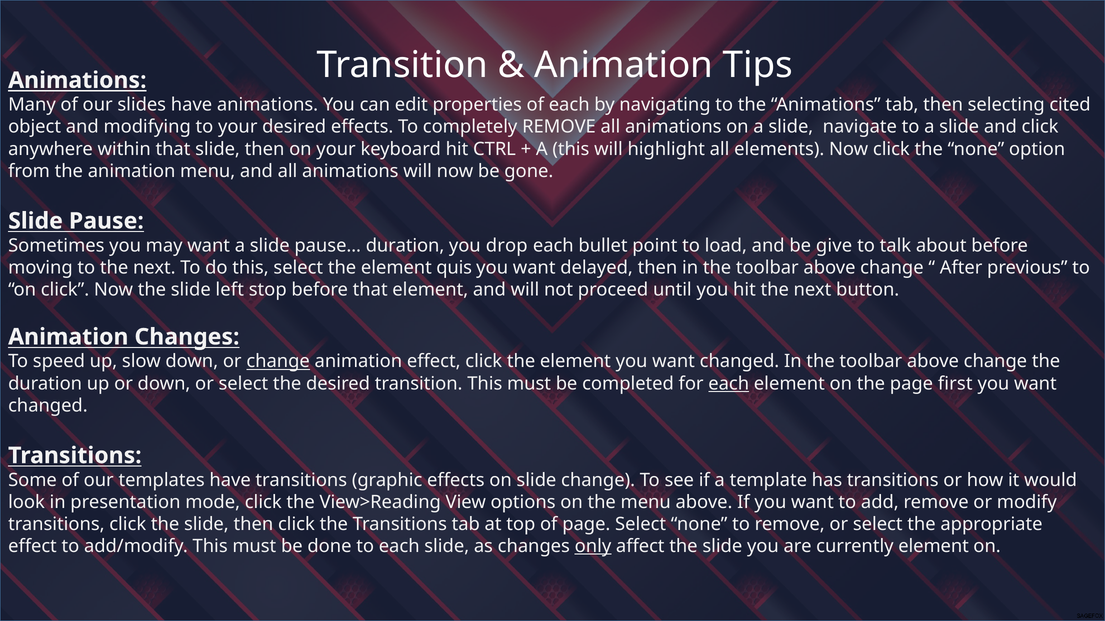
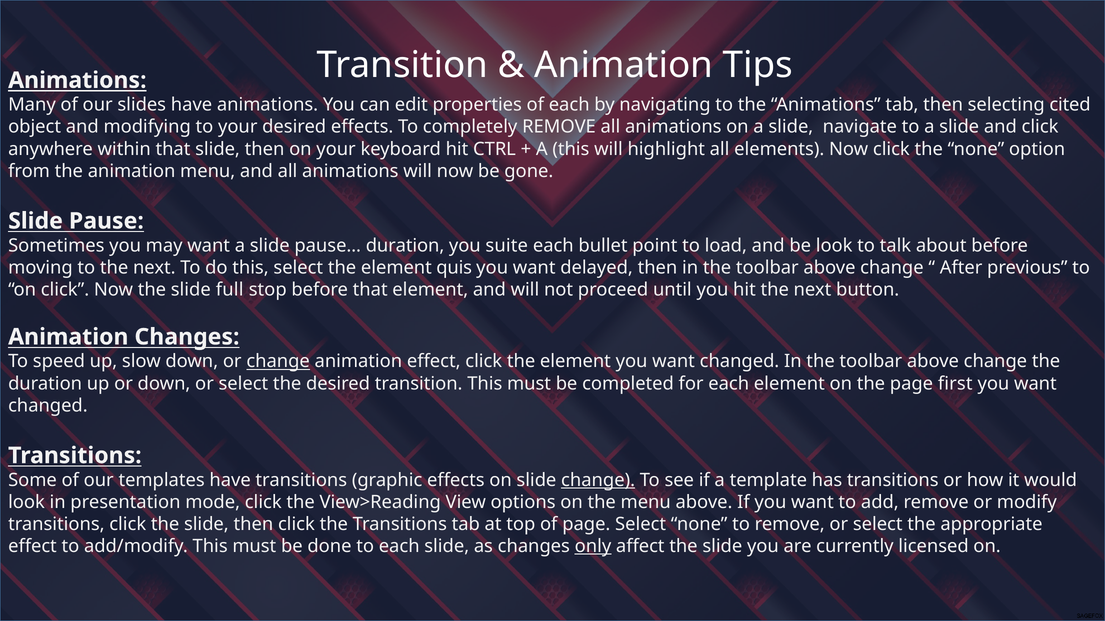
drop: drop -> suite
be give: give -> look
left: left -> full
each at (729, 384) underline: present -> none
change at (598, 481) underline: none -> present
currently element: element -> licensed
